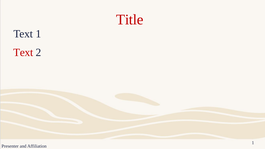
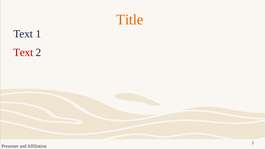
Title colour: red -> orange
